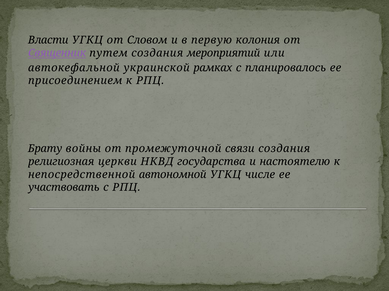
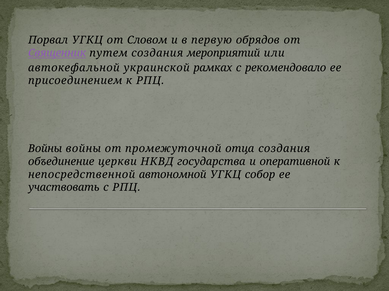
Власти: Власти -> Порвал
колония: колония -> обрядов
планировалось: планировалось -> рекомендовало
Брату at (45, 149): Брату -> Войны
связи: связи -> отца
религиозная: религиозная -> объединение
настоятелю: настоятелю -> оперативной
числе: числе -> собор
